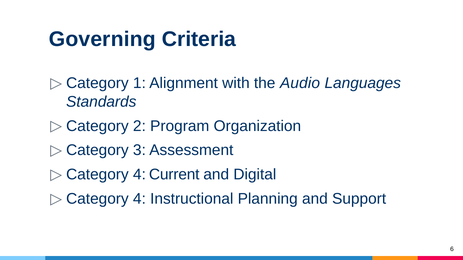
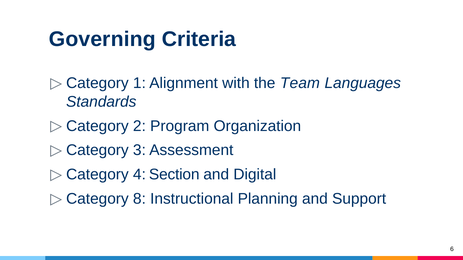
Audio: Audio -> Team
Current: Current -> Section
4 at (139, 199): 4 -> 8
